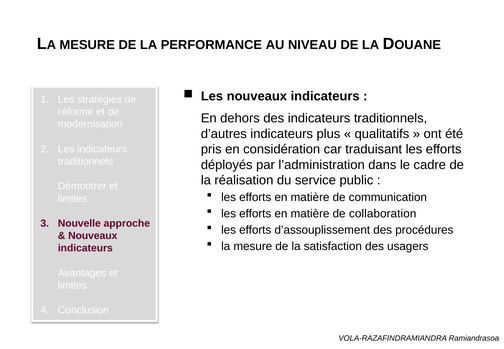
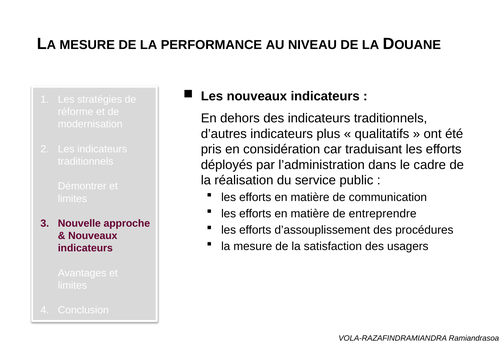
collaboration: collaboration -> entreprendre
